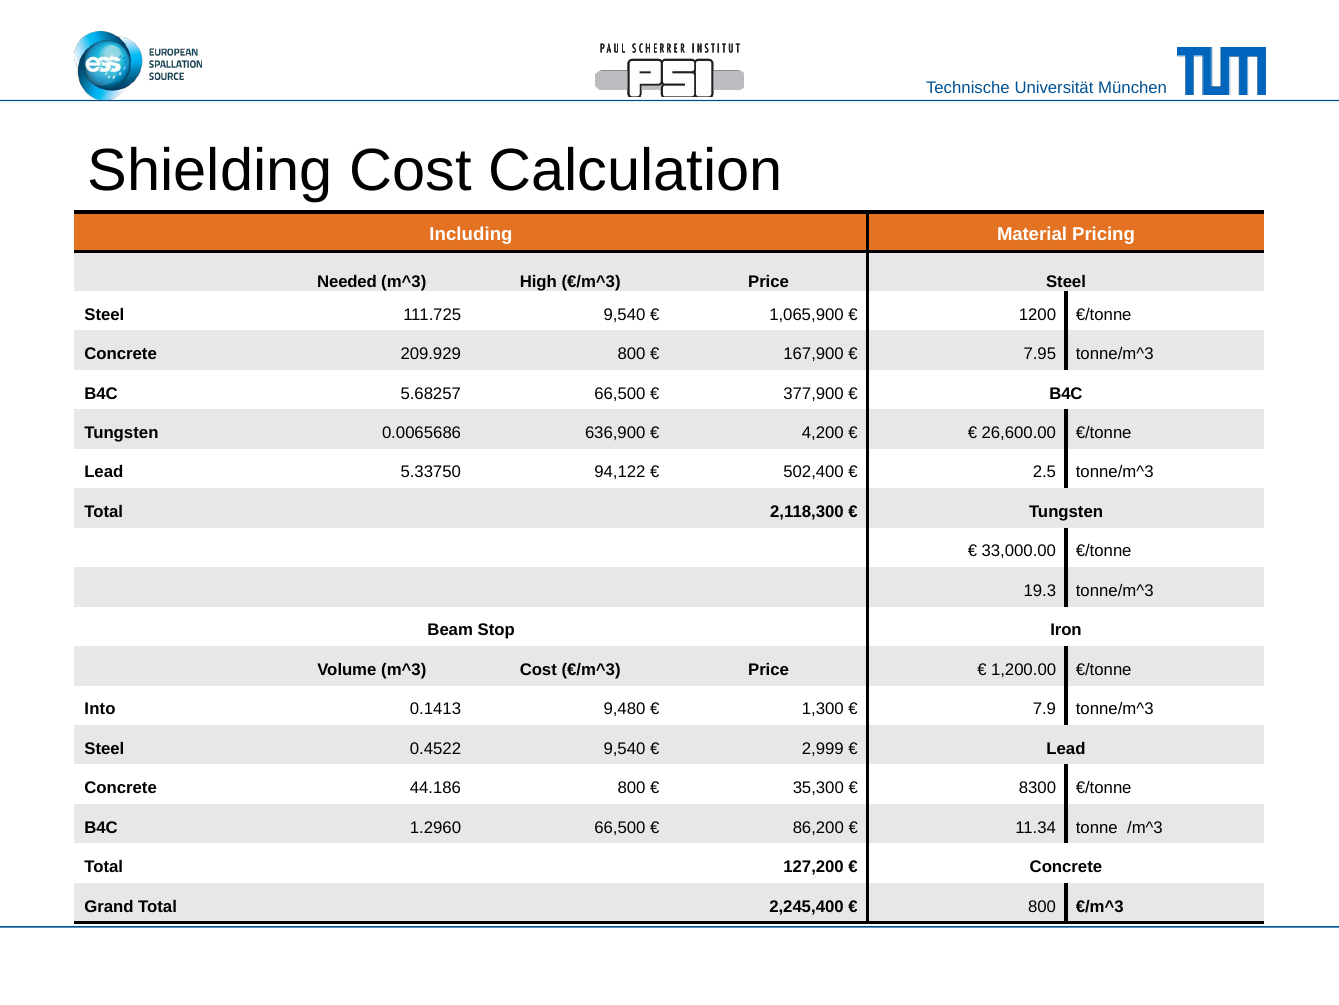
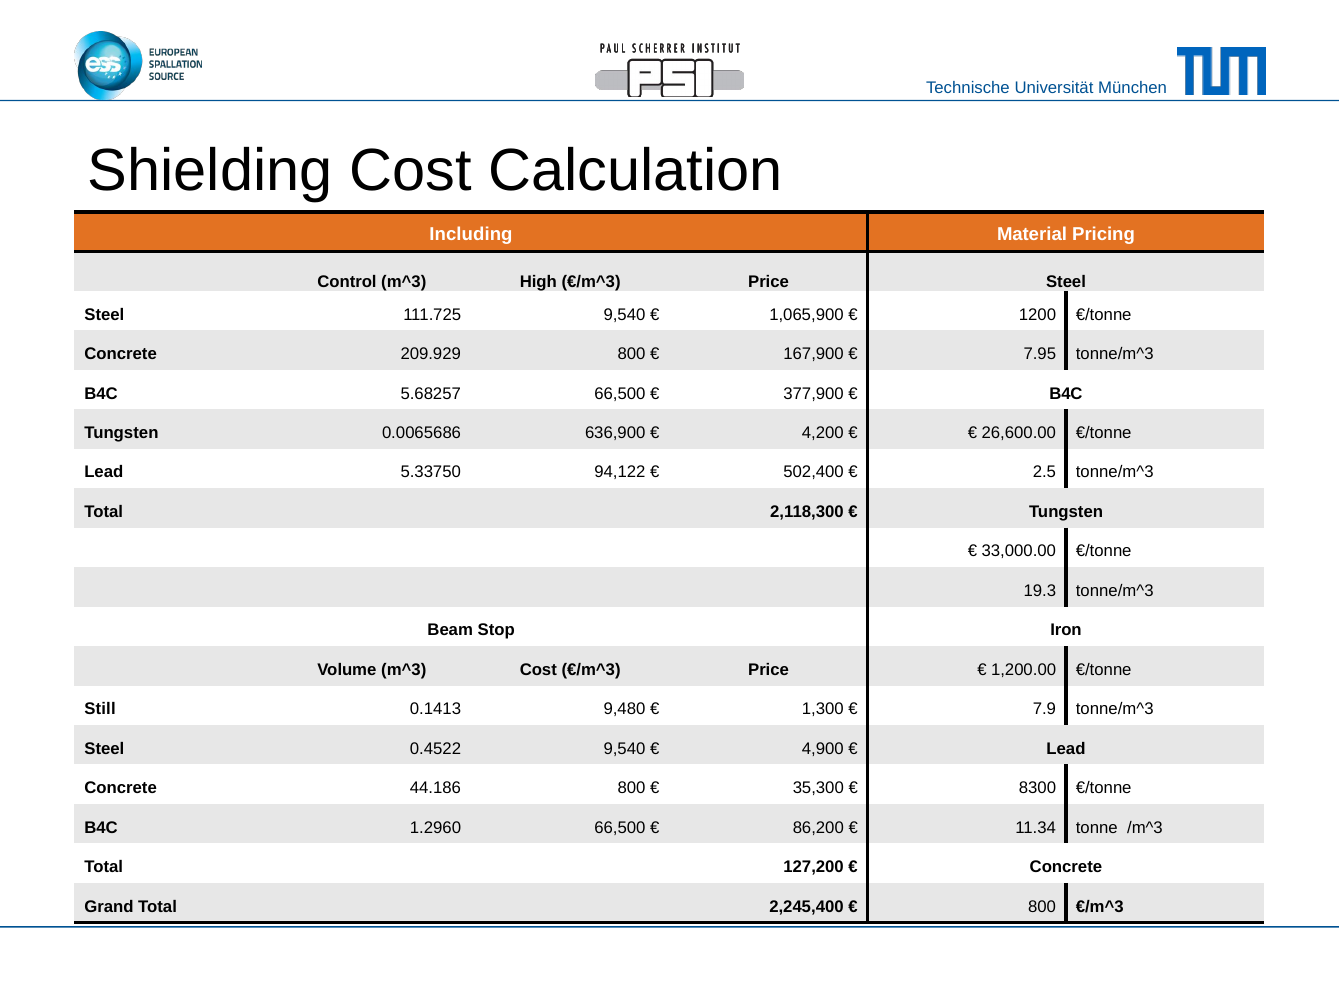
Needed: Needed -> Control
Into: Into -> Still
2,999: 2,999 -> 4,900
